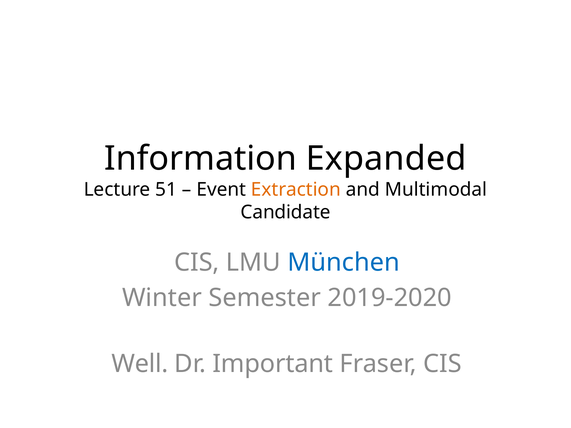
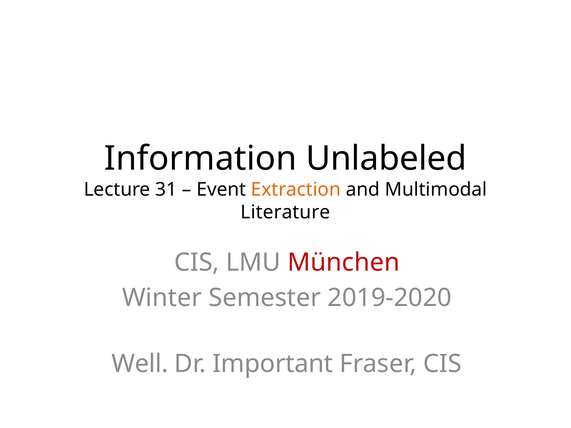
Expanded: Expanded -> Unlabeled
51: 51 -> 31
Candidate: Candidate -> Literature
München colour: blue -> red
